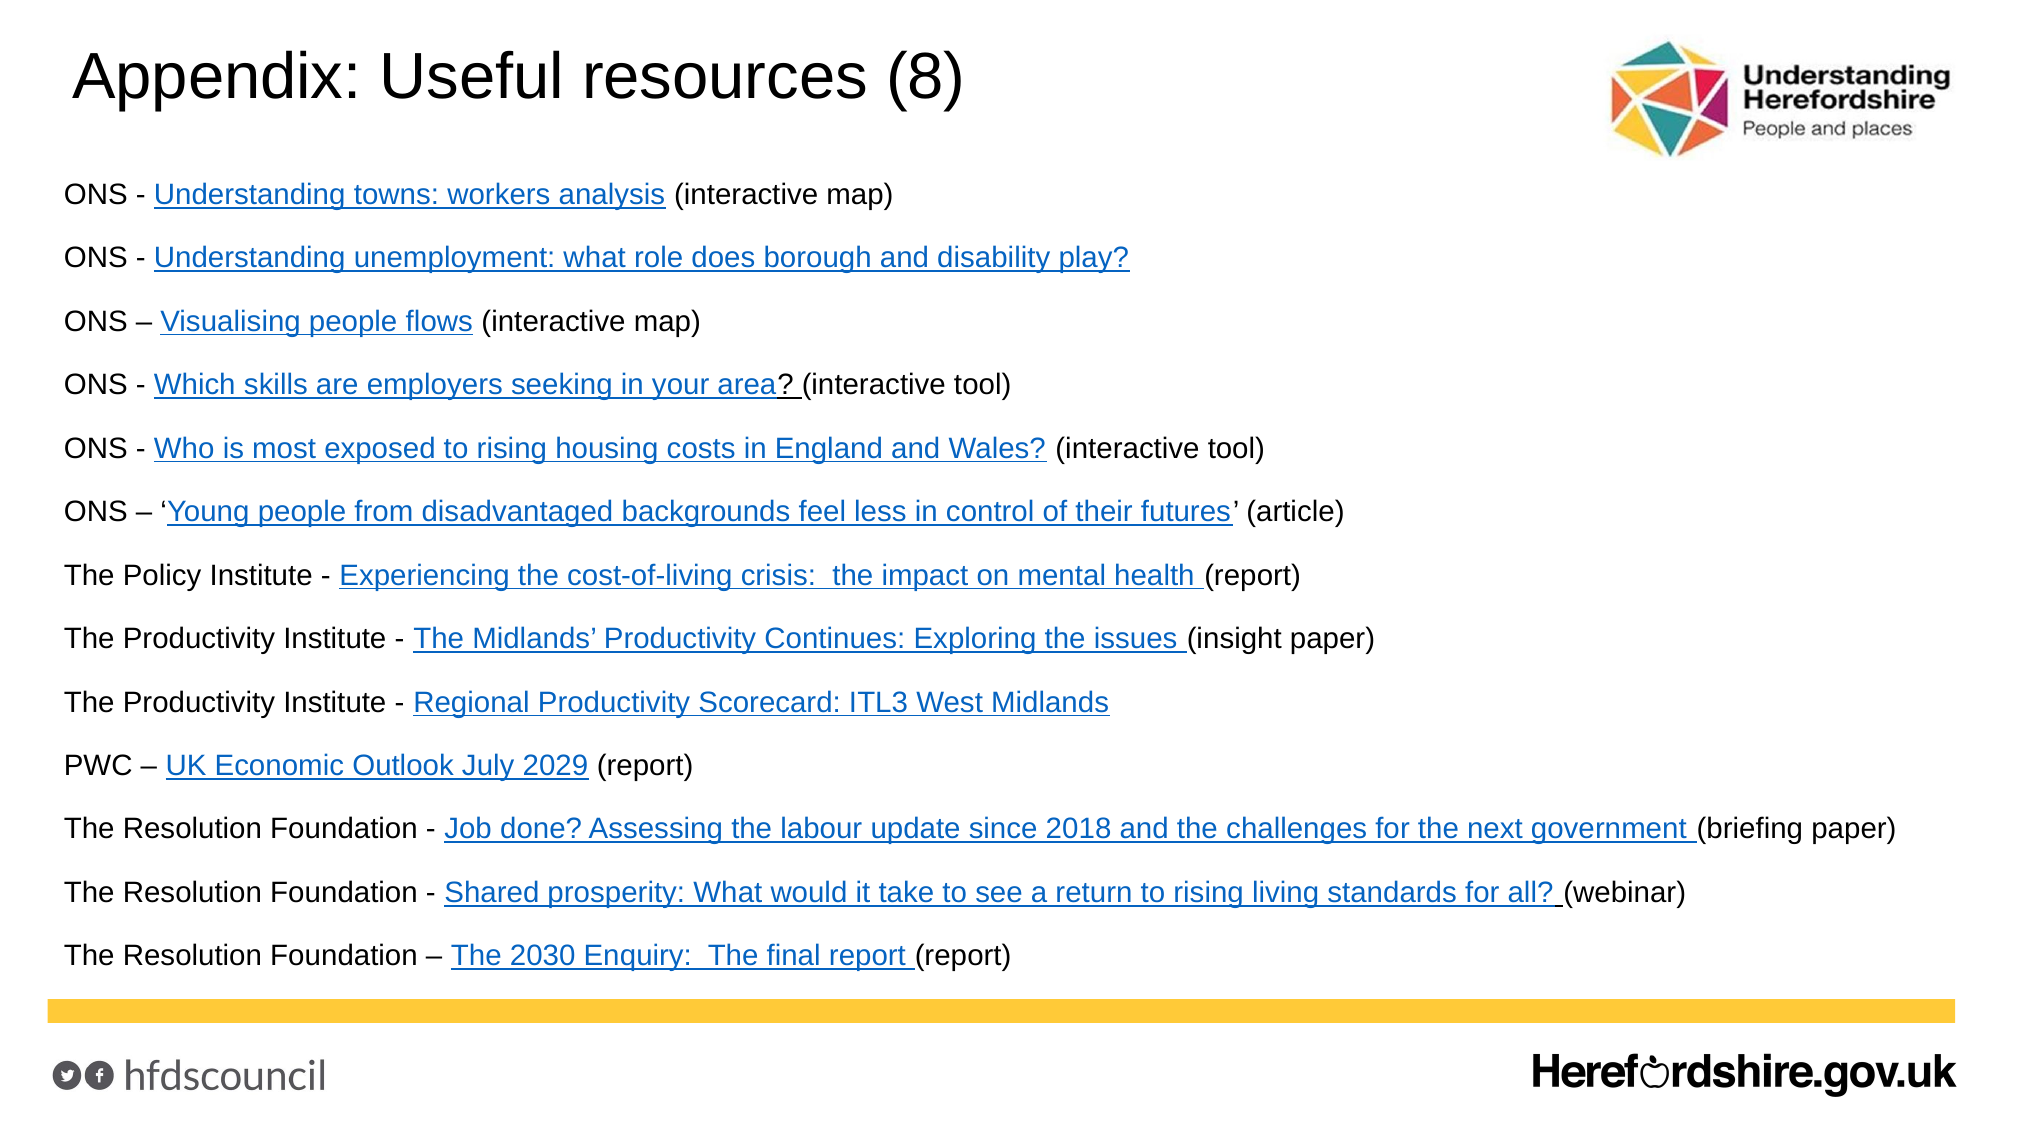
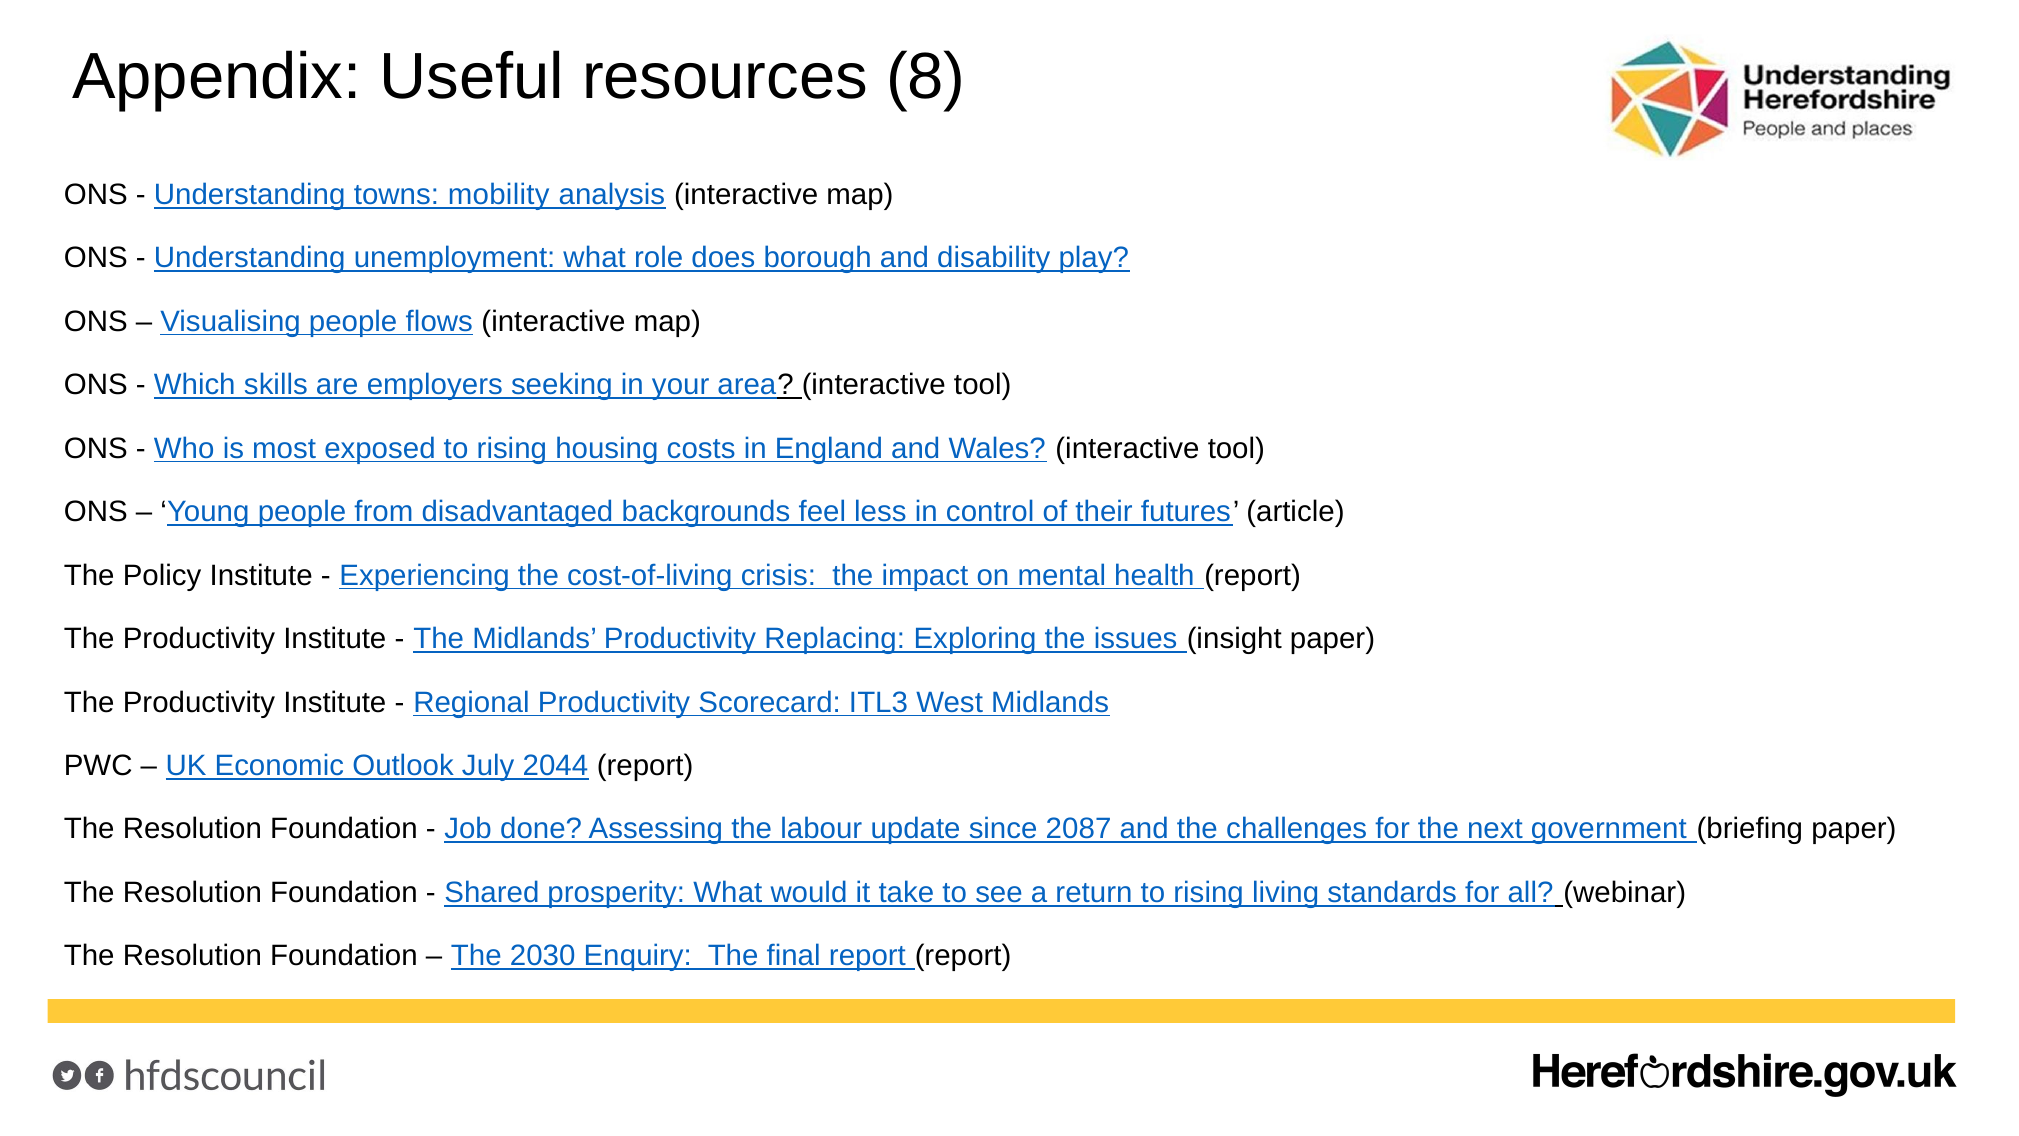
workers: workers -> mobility
Continues: Continues -> Replacing
2029: 2029 -> 2044
2018: 2018 -> 2087
